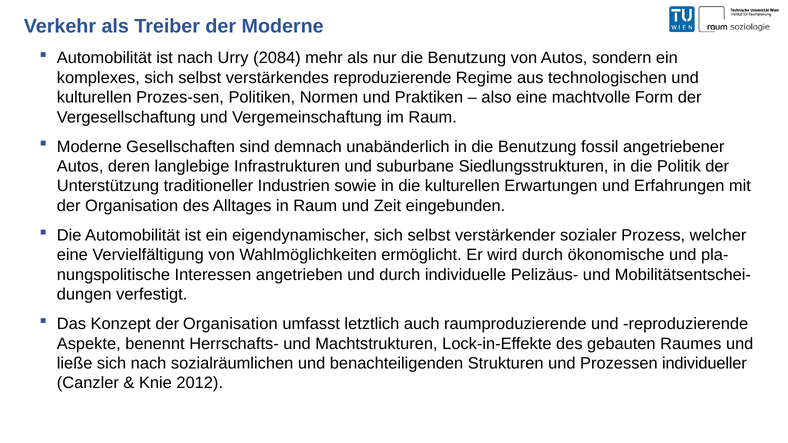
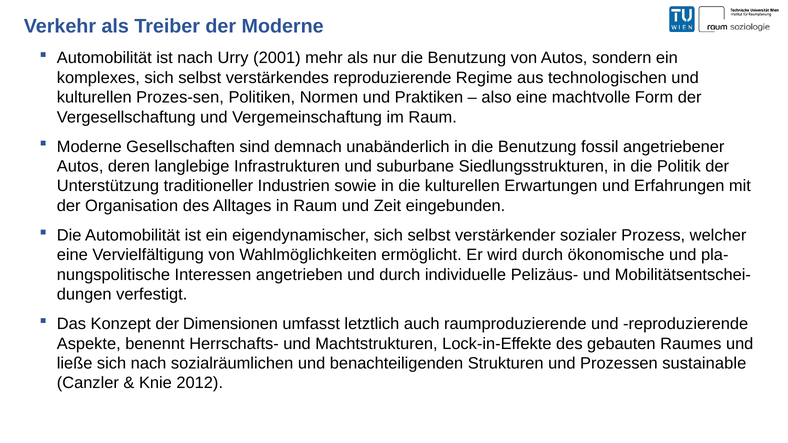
2084: 2084 -> 2001
Konzept der Organisation: Organisation -> Dimensionen
individueller: individueller -> sustainable
